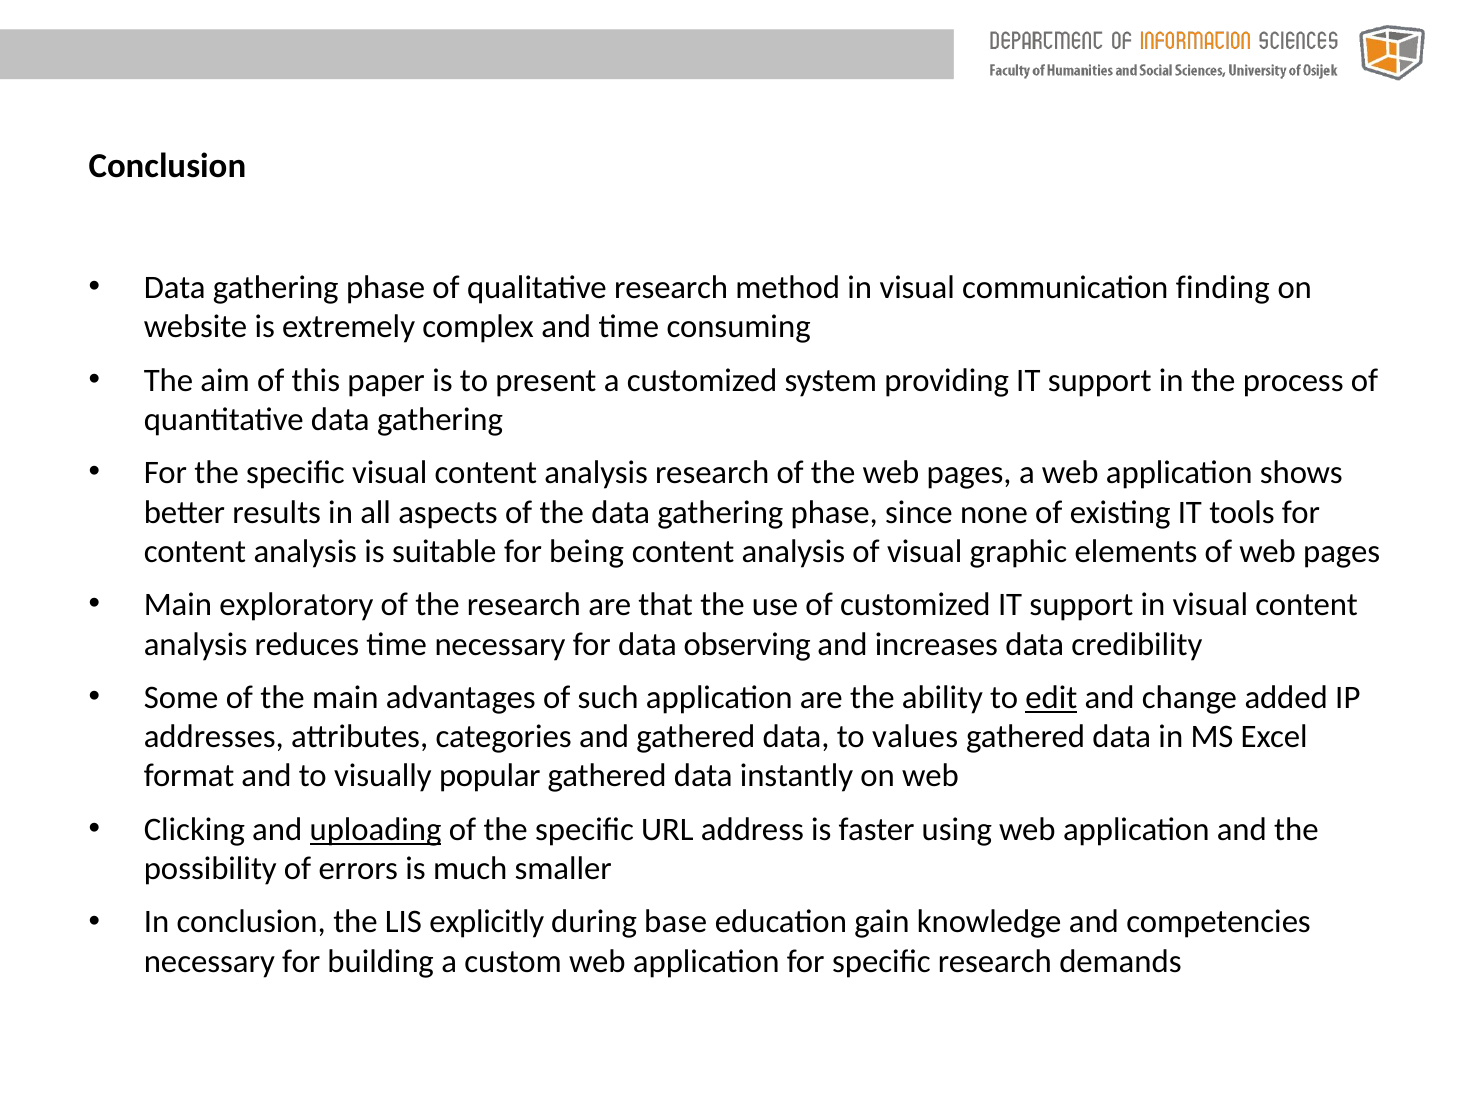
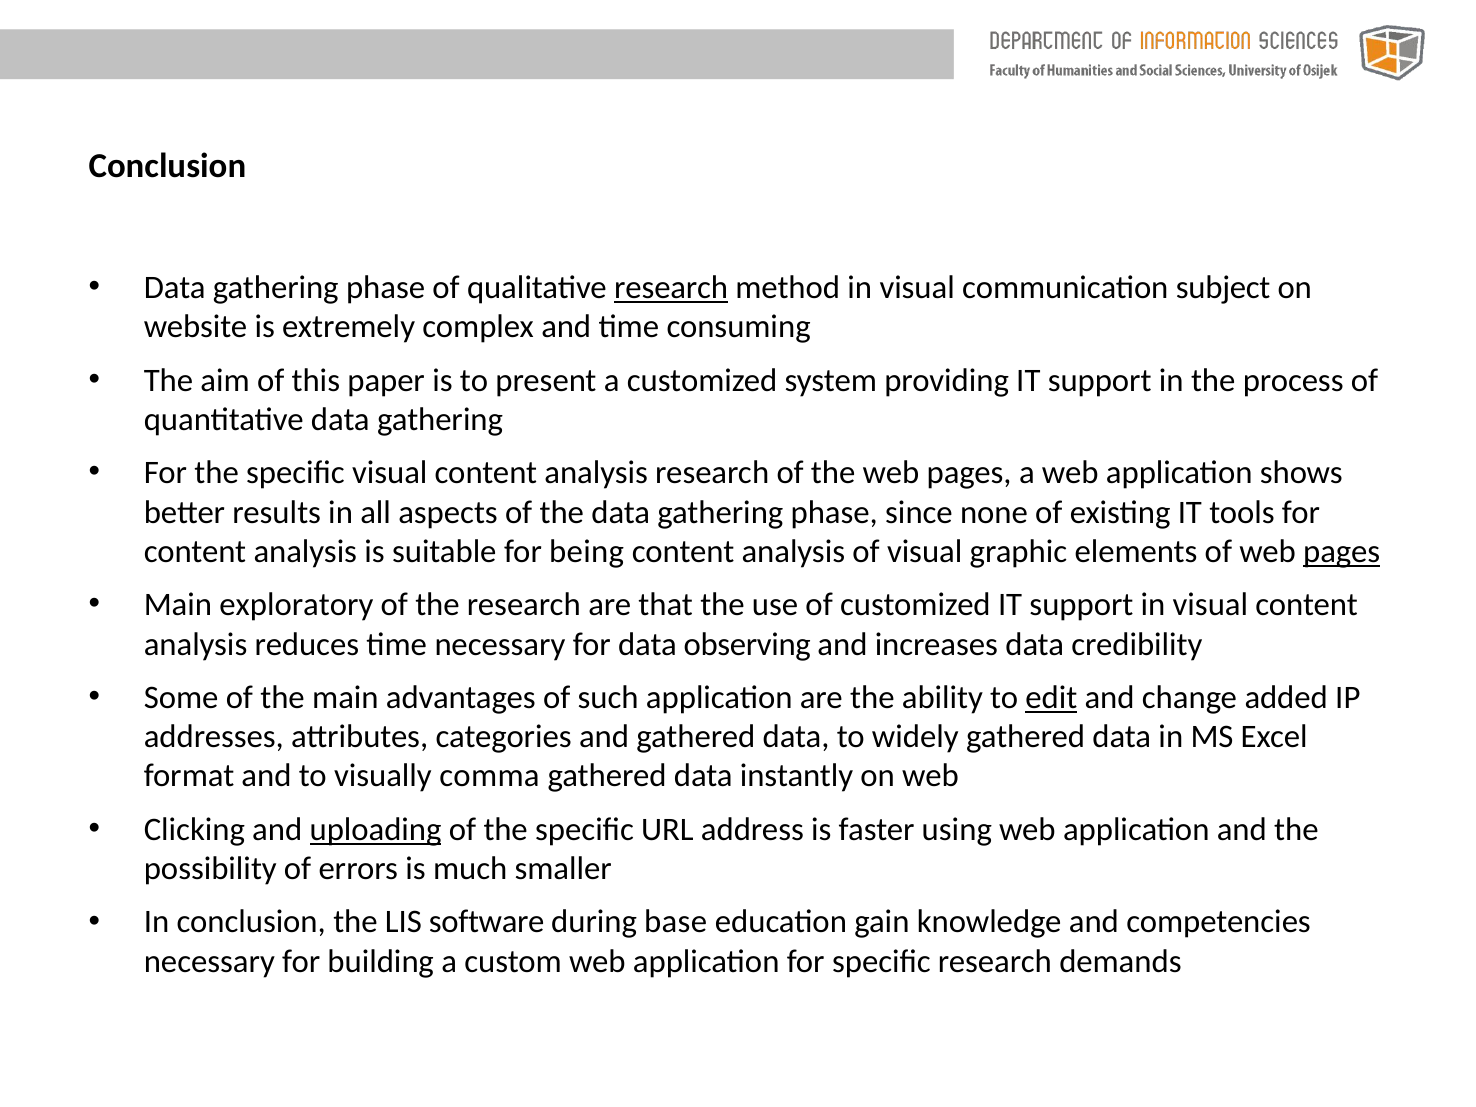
research at (671, 288) underline: none -> present
finding: finding -> subject
pages at (1342, 552) underline: none -> present
values: values -> widely
popular: popular -> comma
explicitly: explicitly -> software
